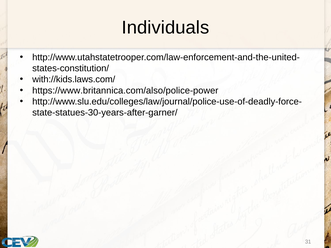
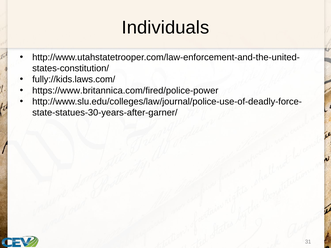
with://kids.laws.com/: with://kids.laws.com/ -> fully://kids.laws.com/
https://www.britannica.com/also/police-power: https://www.britannica.com/also/police-power -> https://www.britannica.com/fired/police-power
